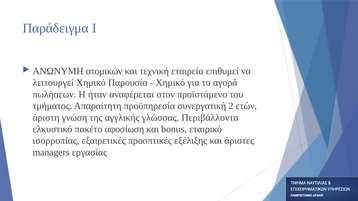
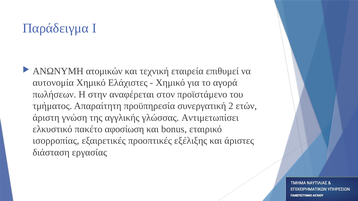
λειτουργεί: λειτουργεί -> αυτονομία
Παρουσία: Παρουσία -> Ελάχιστες
ήταν: ήταν -> στην
Περιβάλλοντα: Περιβάλλοντα -> Αντιμετωπίσει
managers: managers -> διάσταση
